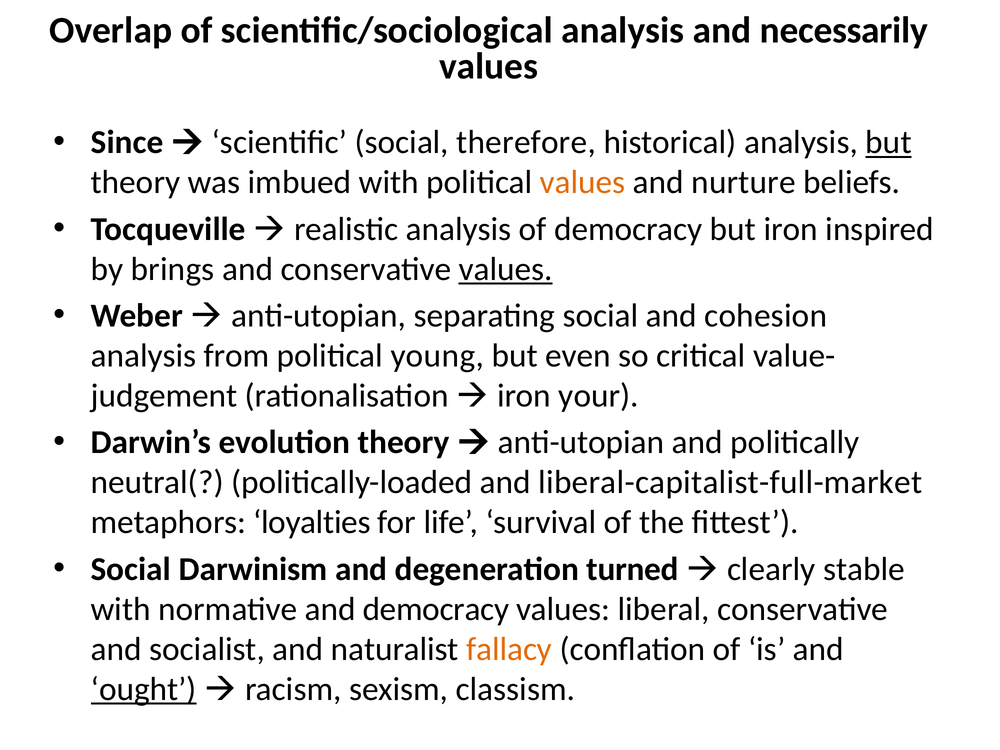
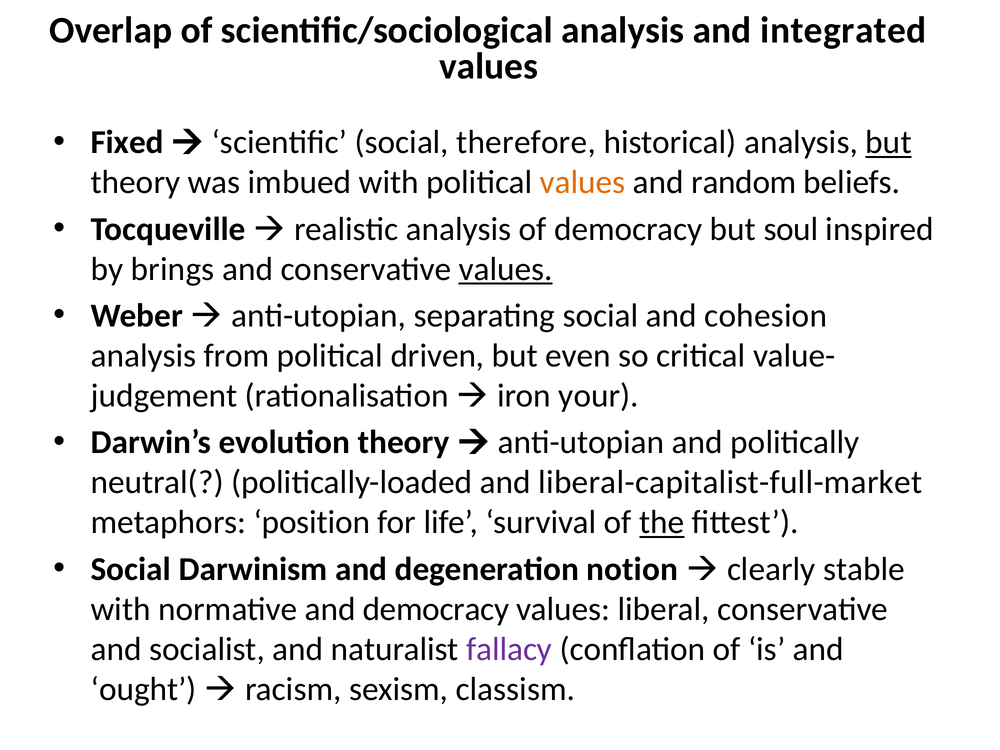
necessarily: necessarily -> integrated
Since: Since -> Fixed
nurture: nurture -> random
but iron: iron -> soul
young: young -> driven
loyalties: loyalties -> position
the underline: none -> present
turned: turned -> notion
fallacy colour: orange -> purple
ought underline: present -> none
